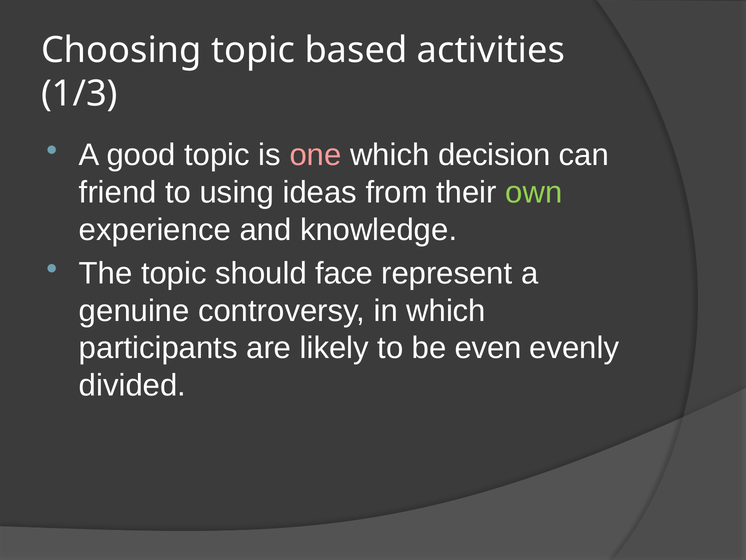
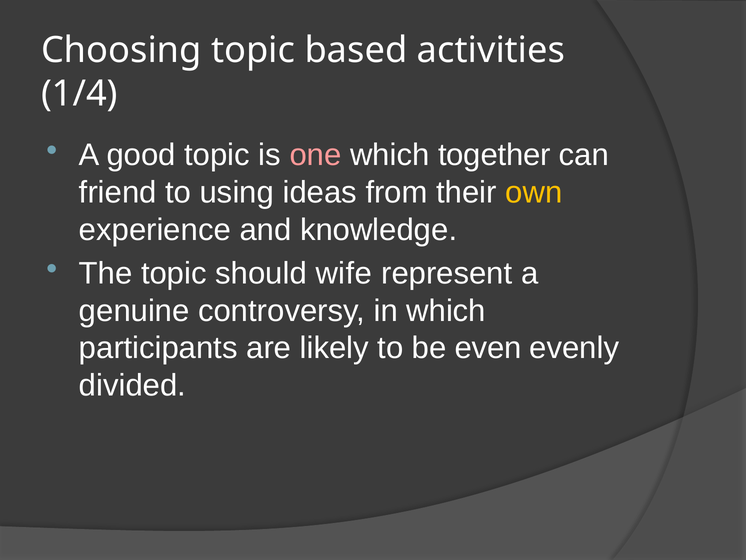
1/3: 1/3 -> 1/4
decision: decision -> together
own colour: light green -> yellow
face: face -> wife
